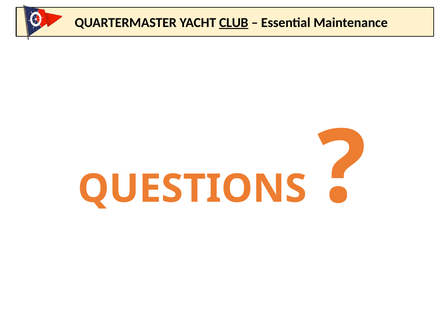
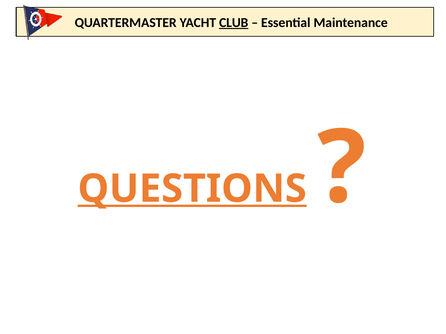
QUESTIONS underline: none -> present
